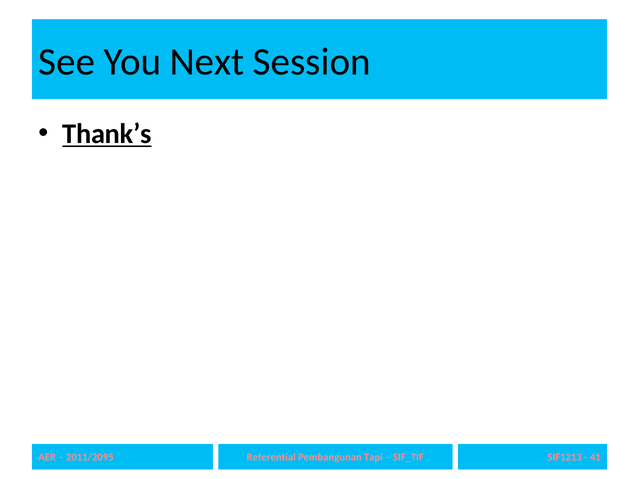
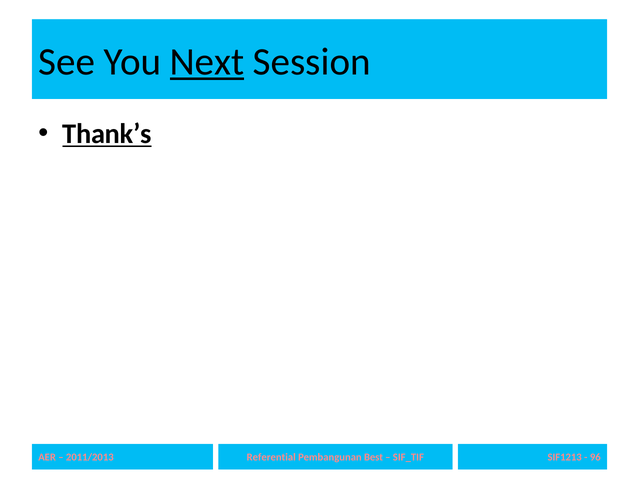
Next underline: none -> present
Tapi: Tapi -> Best
2011/2095: 2011/2095 -> 2011/2013
41: 41 -> 96
